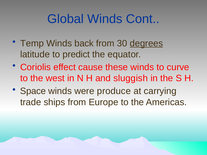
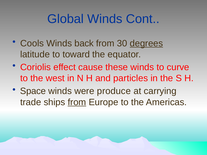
Temp: Temp -> Cools
predict: predict -> toward
sluggish: sluggish -> particles
from at (77, 102) underline: none -> present
